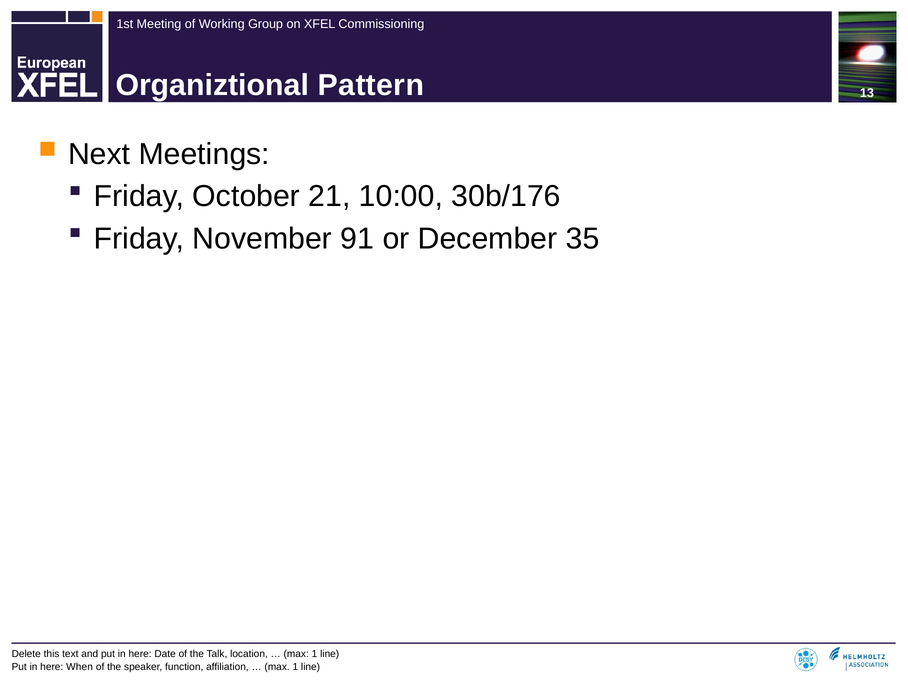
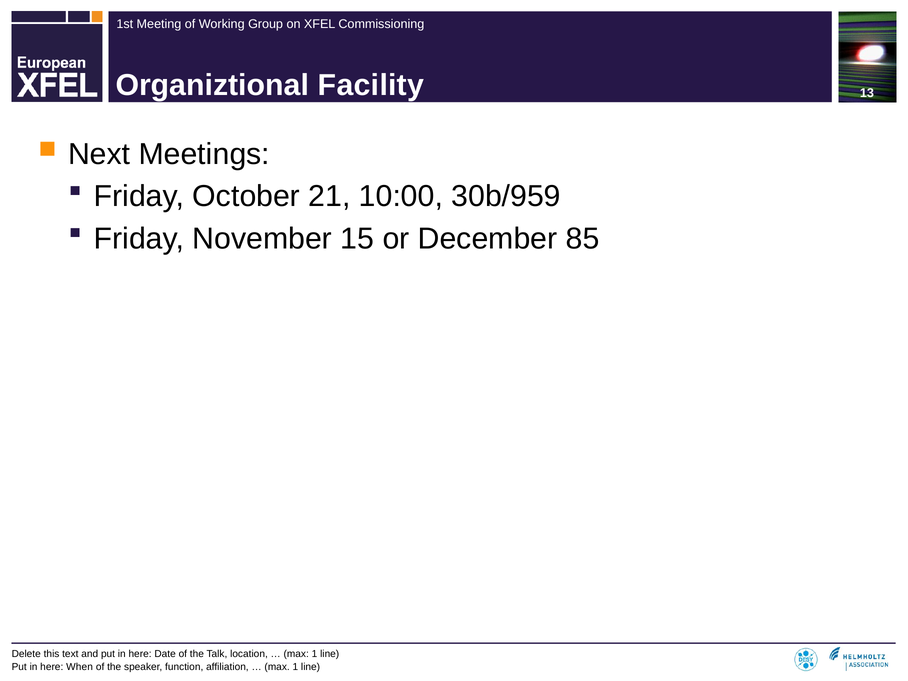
Pattern: Pattern -> Facility
30b/176: 30b/176 -> 30b/959
91: 91 -> 15
35: 35 -> 85
